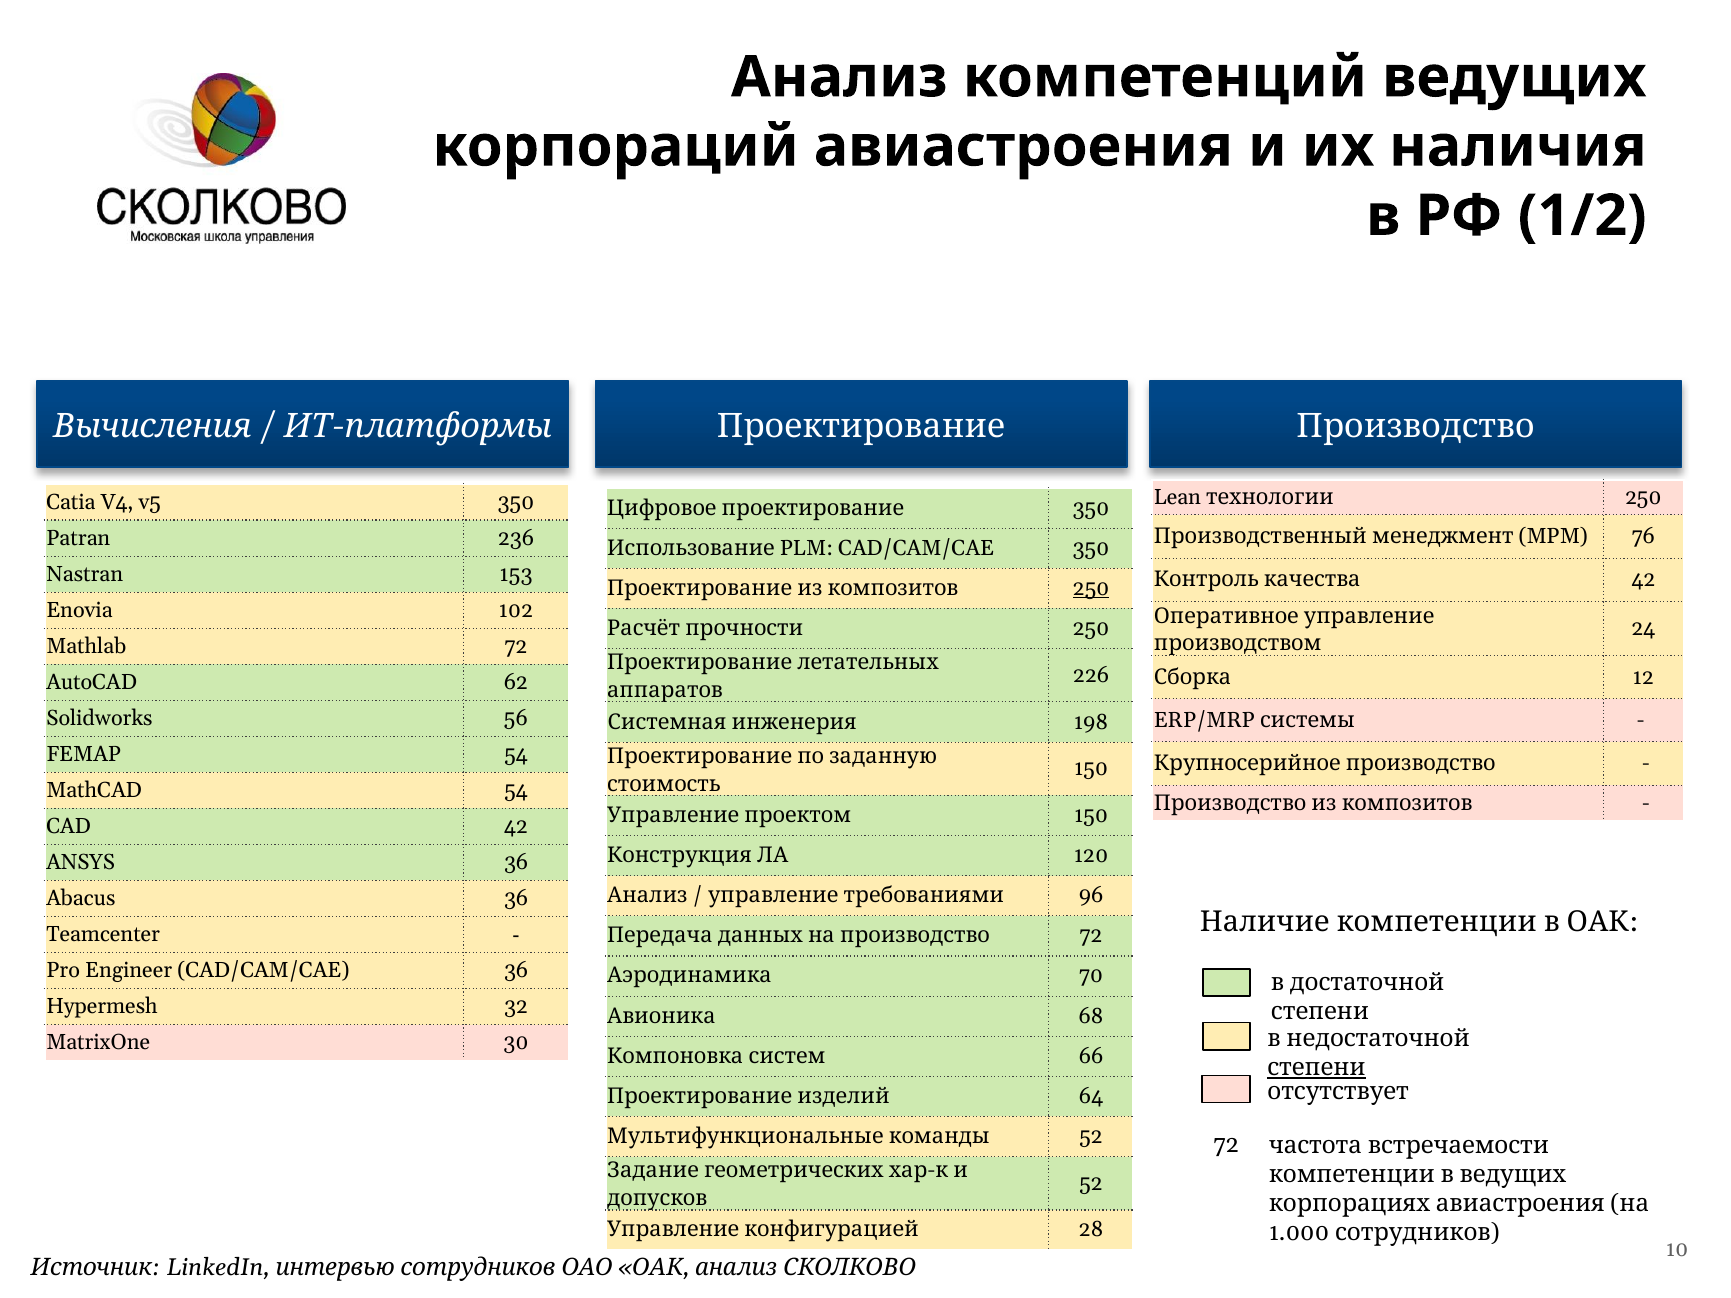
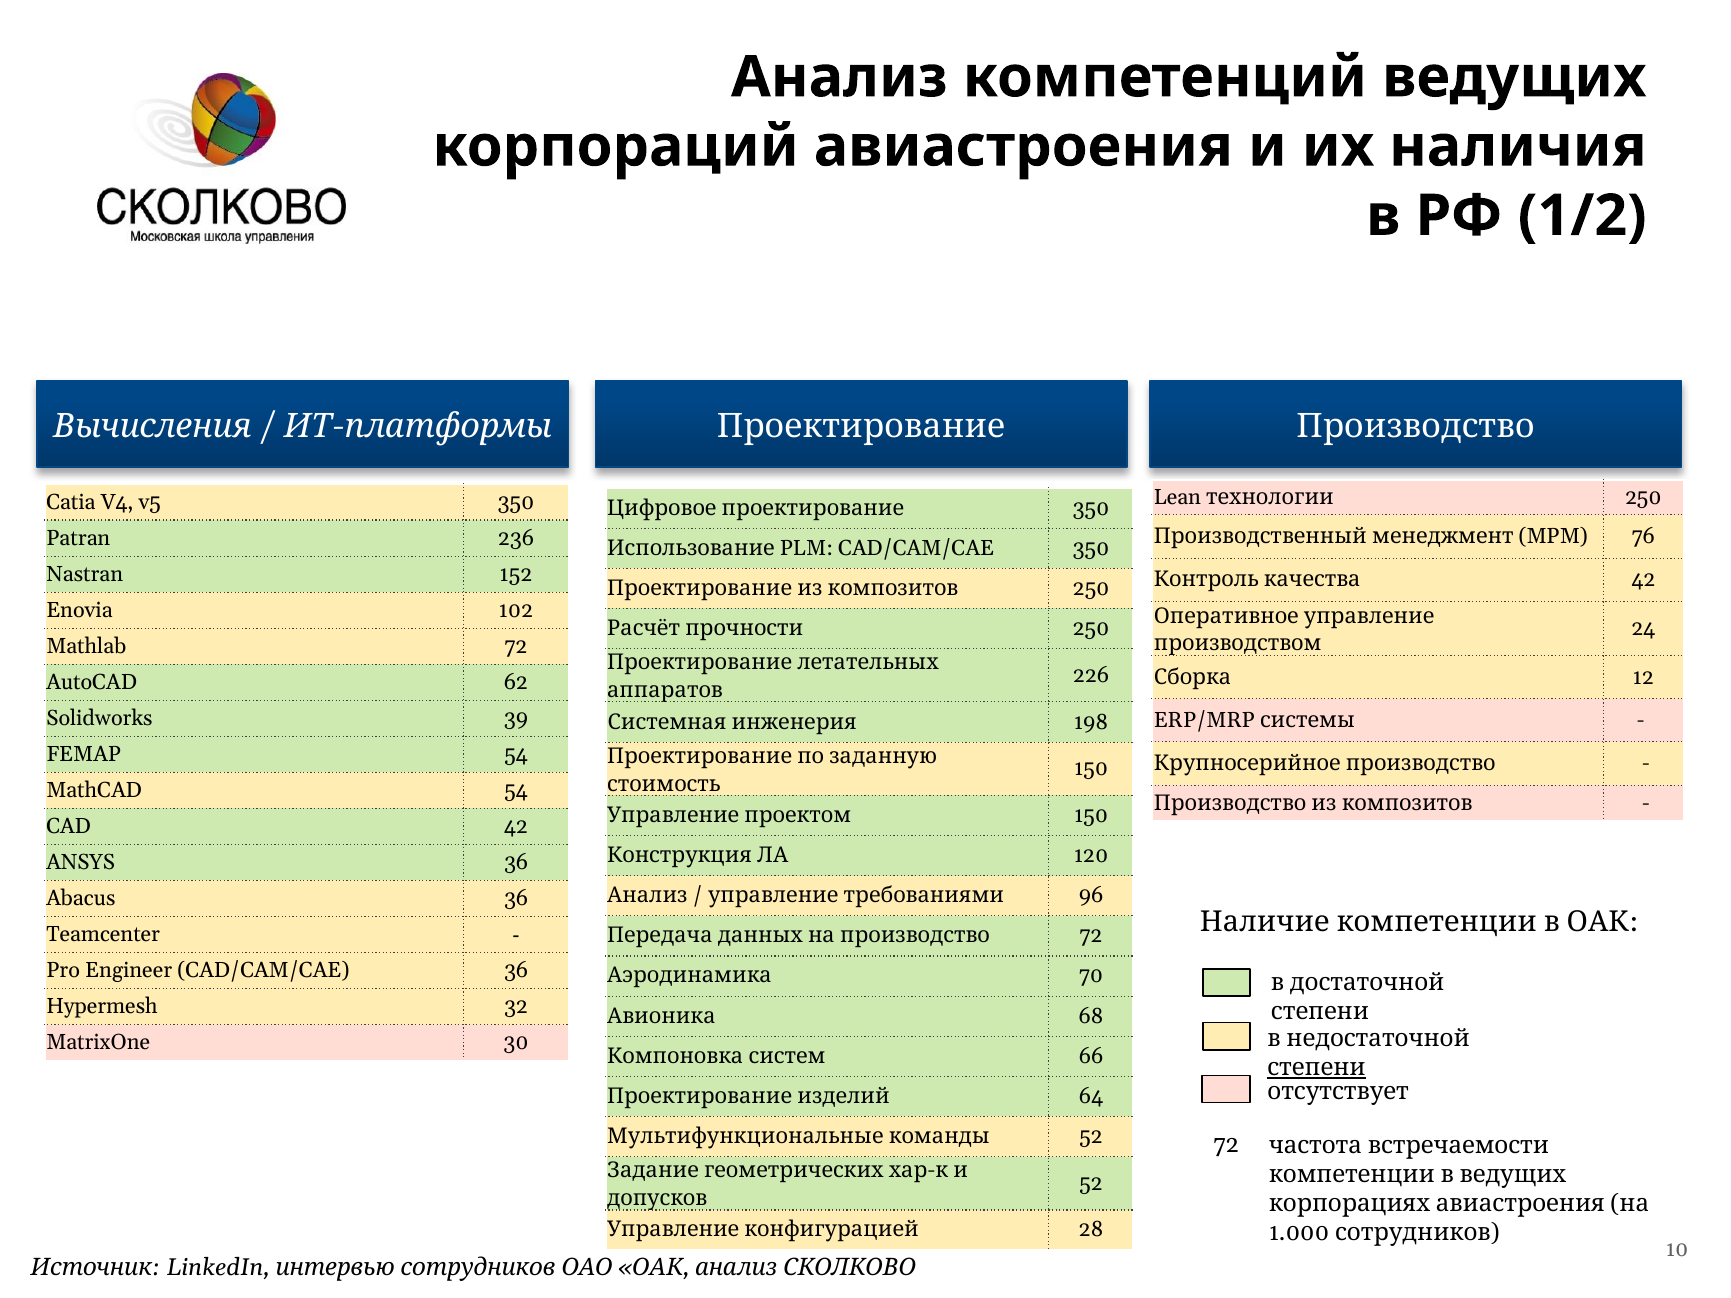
153: 153 -> 152
250 at (1091, 588) underline: present -> none
56: 56 -> 39
